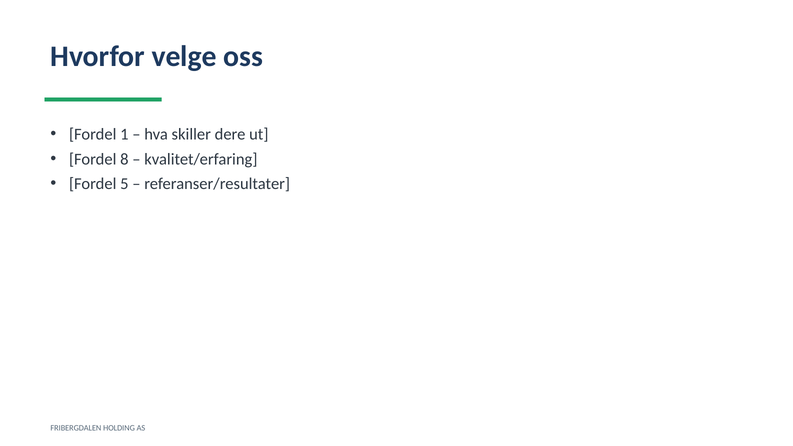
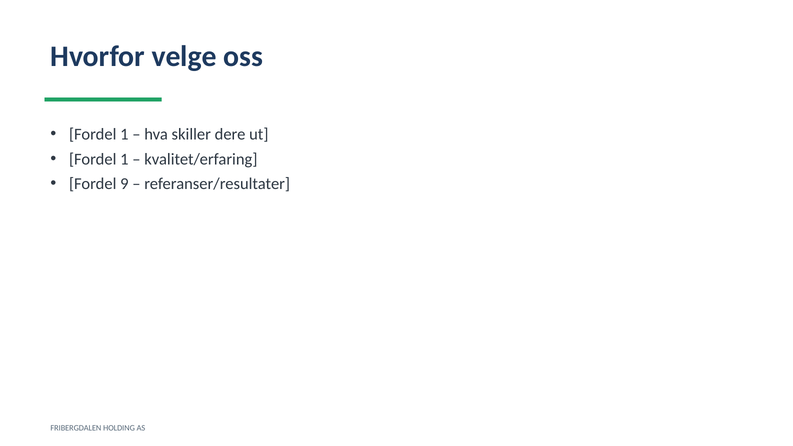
8 at (124, 159): 8 -> 1
5: 5 -> 9
